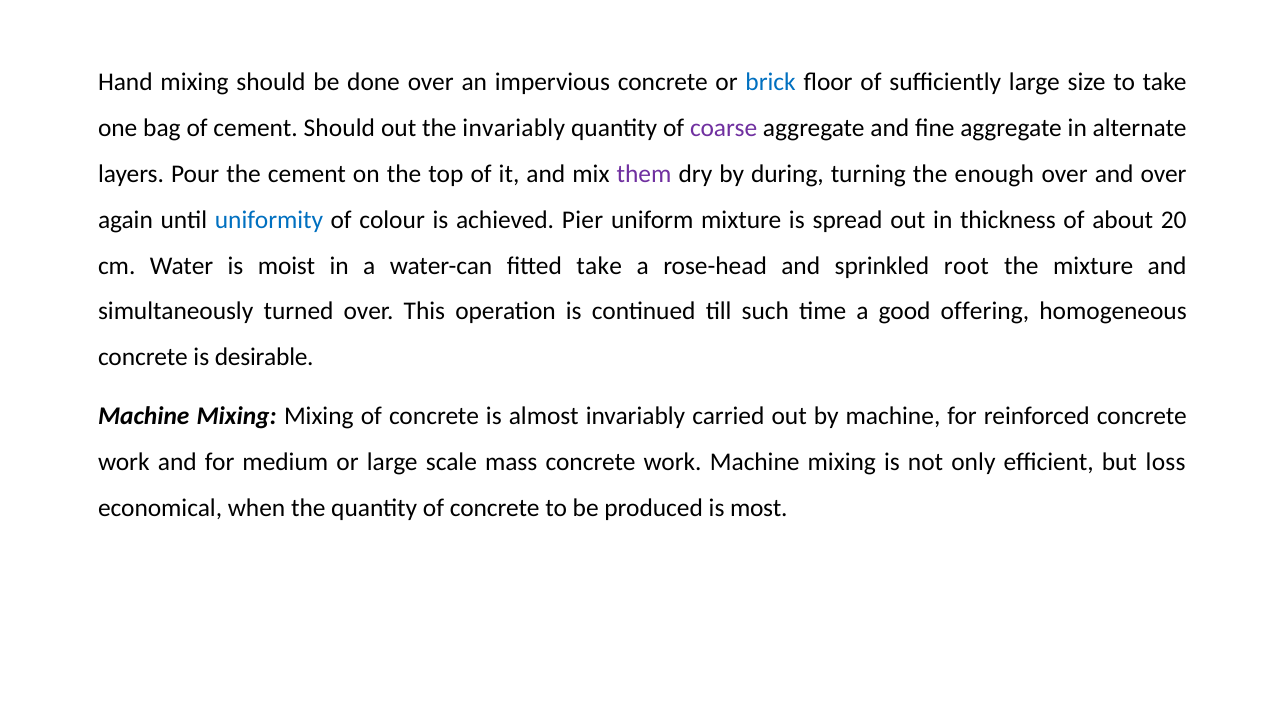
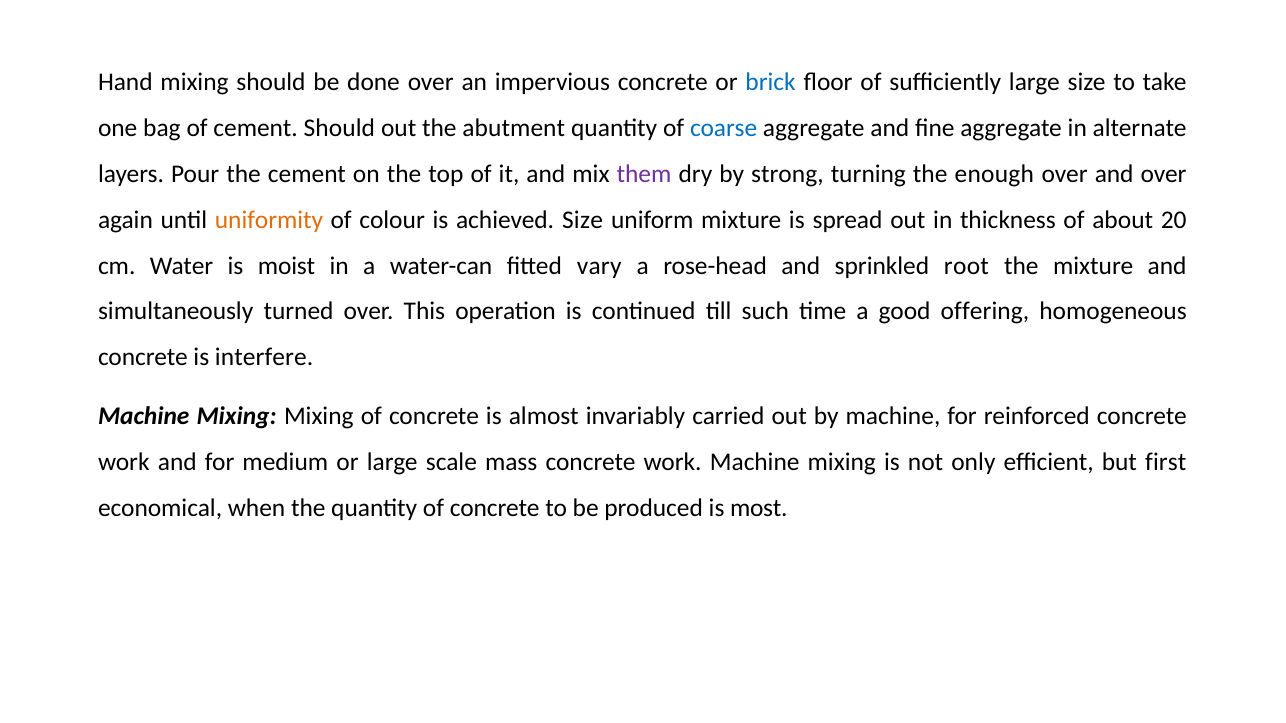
the invariably: invariably -> abutment
coarse colour: purple -> blue
during: during -> strong
uniformity colour: blue -> orange
achieved Pier: Pier -> Size
fitted take: take -> vary
desirable: desirable -> interfere
loss: loss -> first
